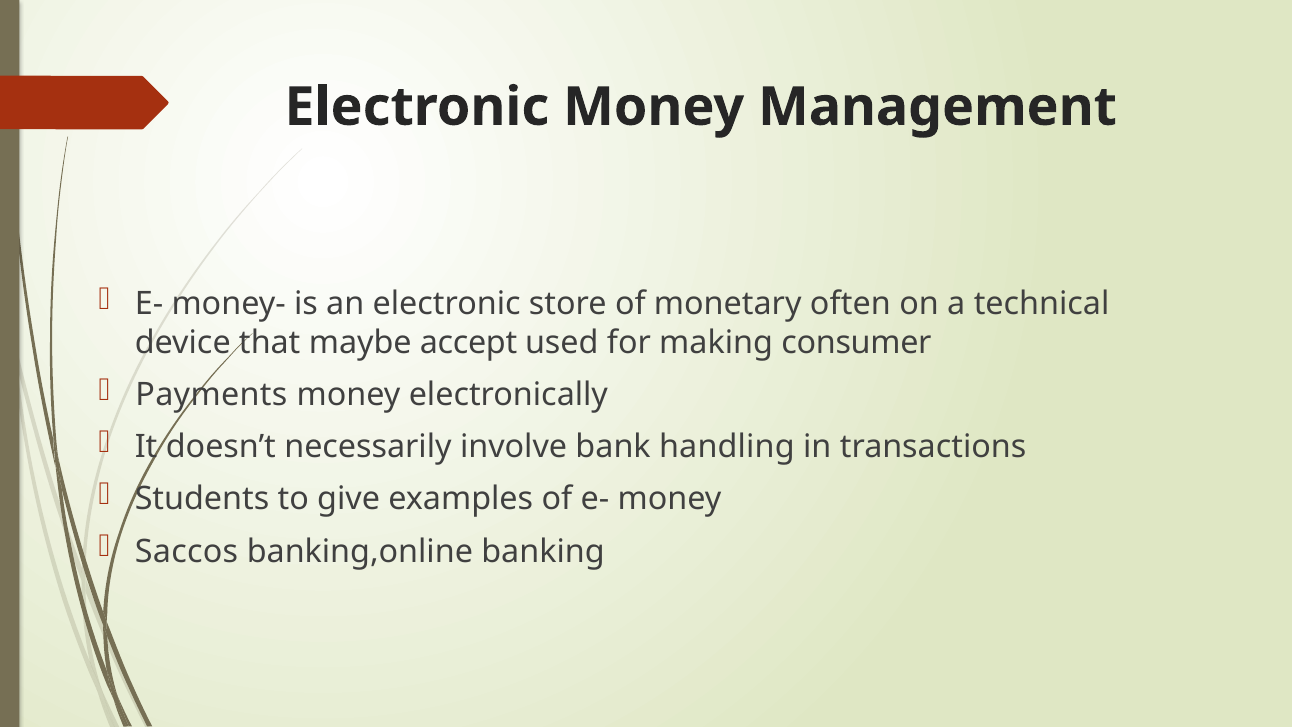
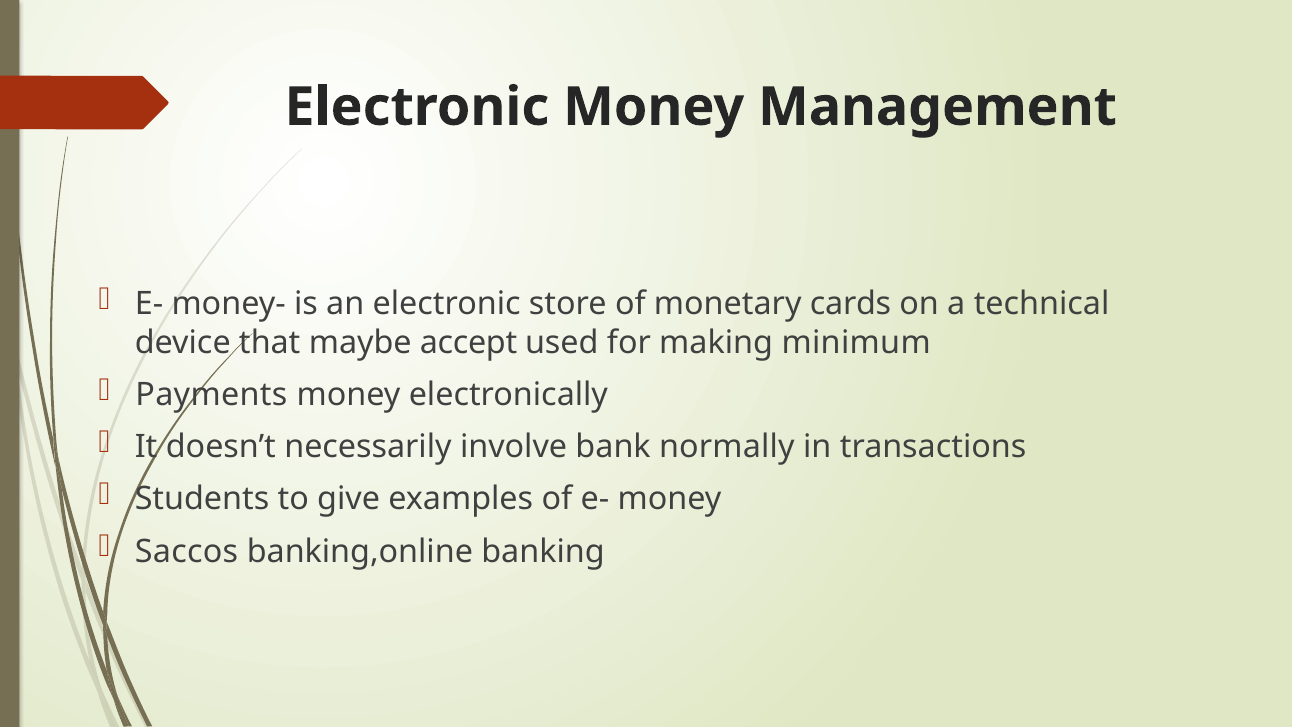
often: often -> cards
consumer: consumer -> minimum
handling: handling -> normally
